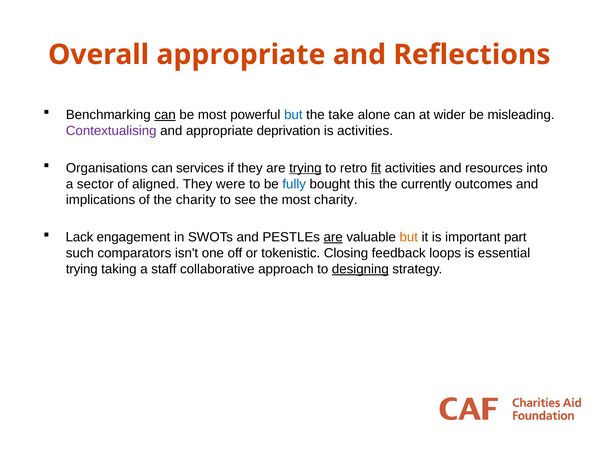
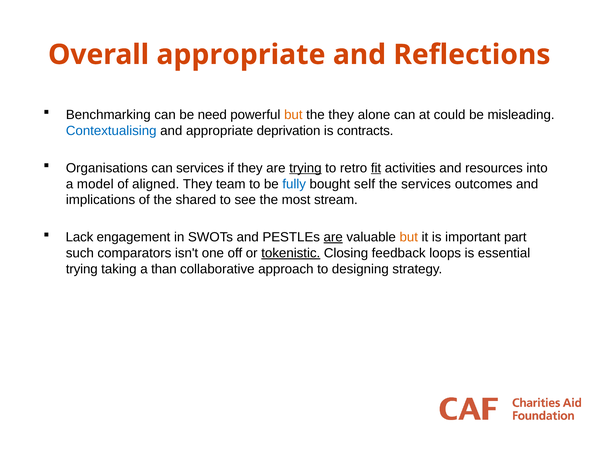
can at (165, 115) underline: present -> none
be most: most -> need
but at (293, 115) colour: blue -> orange
the take: take -> they
wider: wider -> could
Contextualising colour: purple -> blue
is activities: activities -> contracts
sector: sector -> model
were: were -> team
this: this -> self
the currently: currently -> services
the charity: charity -> shared
most charity: charity -> stream
tokenistic underline: none -> present
staff: staff -> than
designing underline: present -> none
